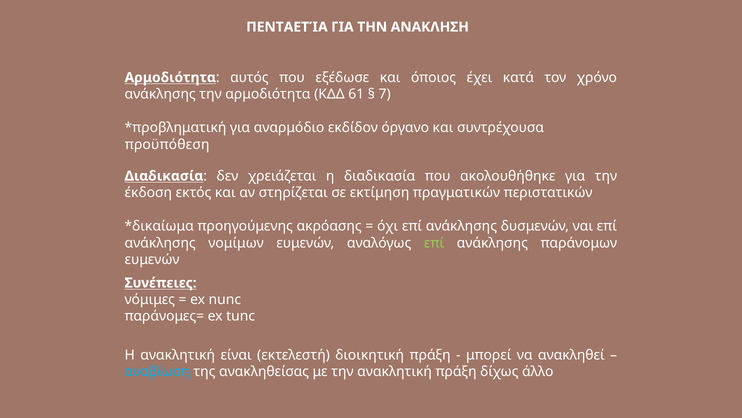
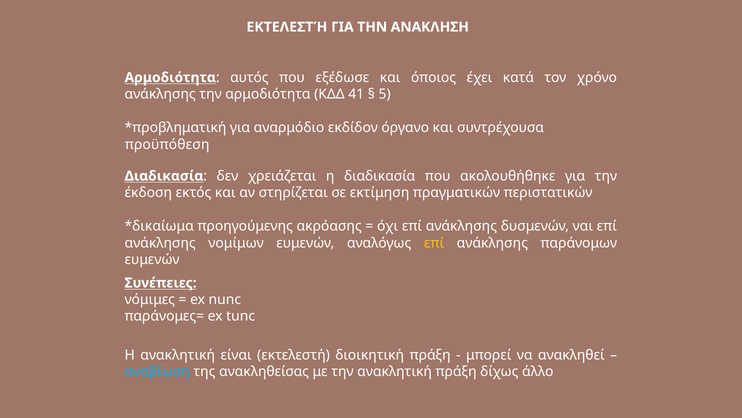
ΠΕΝΤΑΕΤΊΑ at (287, 27): ΠΕΝΤΑΕΤΊΑ -> ΕΚΤΕΛΕΣΤΉ
61: 61 -> 41
7: 7 -> 5
επί at (434, 243) colour: light green -> yellow
